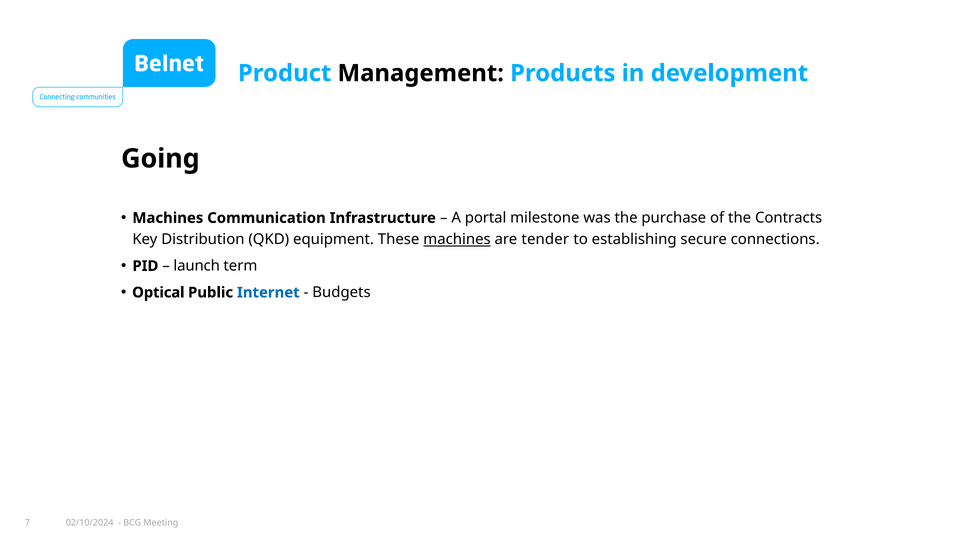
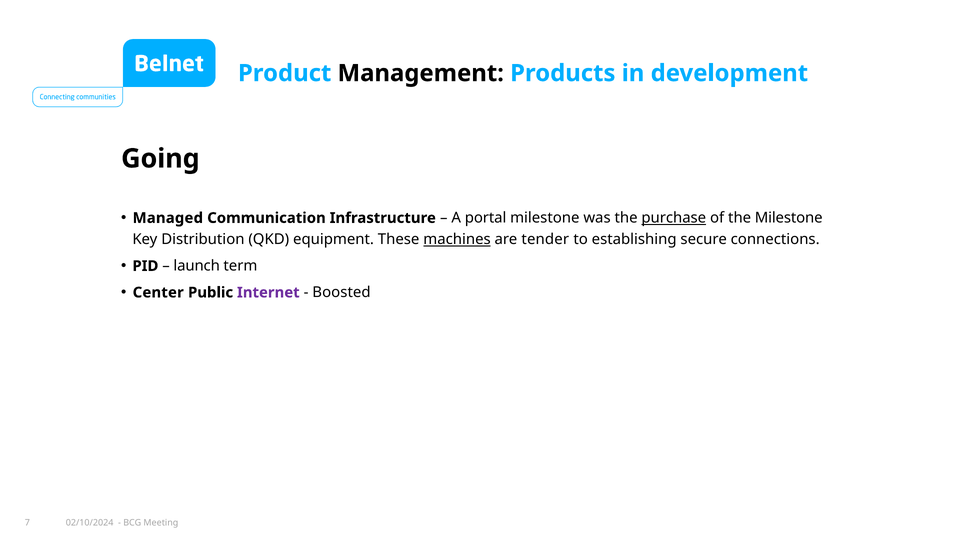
Machines at (168, 218): Machines -> Managed
purchase underline: none -> present
the Contracts: Contracts -> Milestone
Optical: Optical -> Center
Internet colour: blue -> purple
Budgets: Budgets -> Boosted
